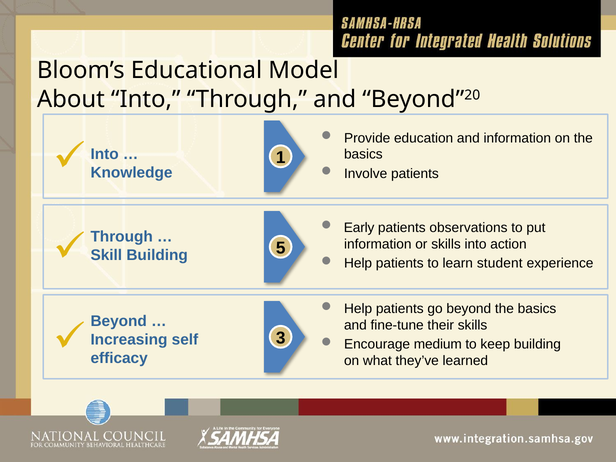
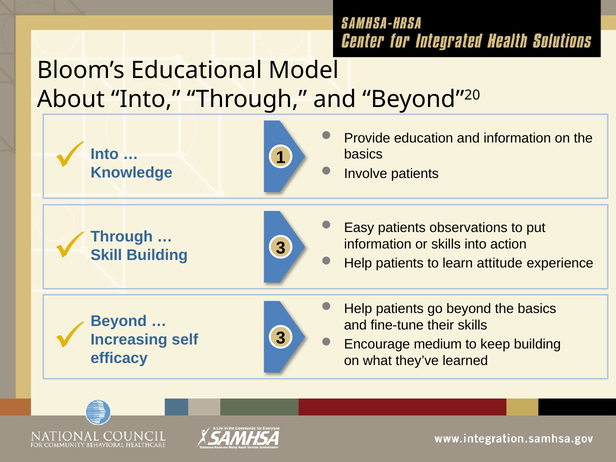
Early: Early -> Easy
Building 5: 5 -> 3
student: student -> attitude
